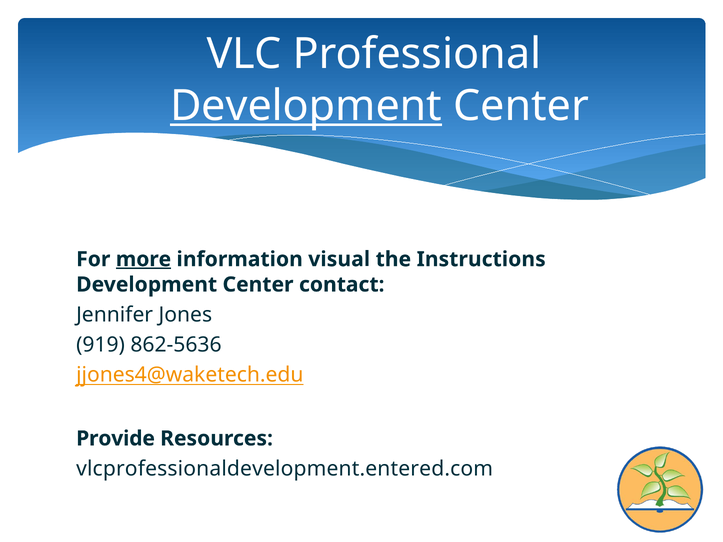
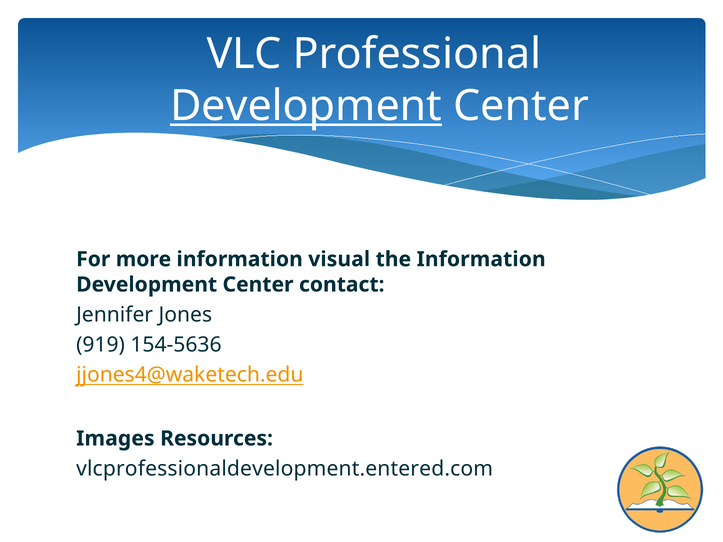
more underline: present -> none
the Instructions: Instructions -> Information
862-5636: 862-5636 -> 154-5636
Provide: Provide -> Images
